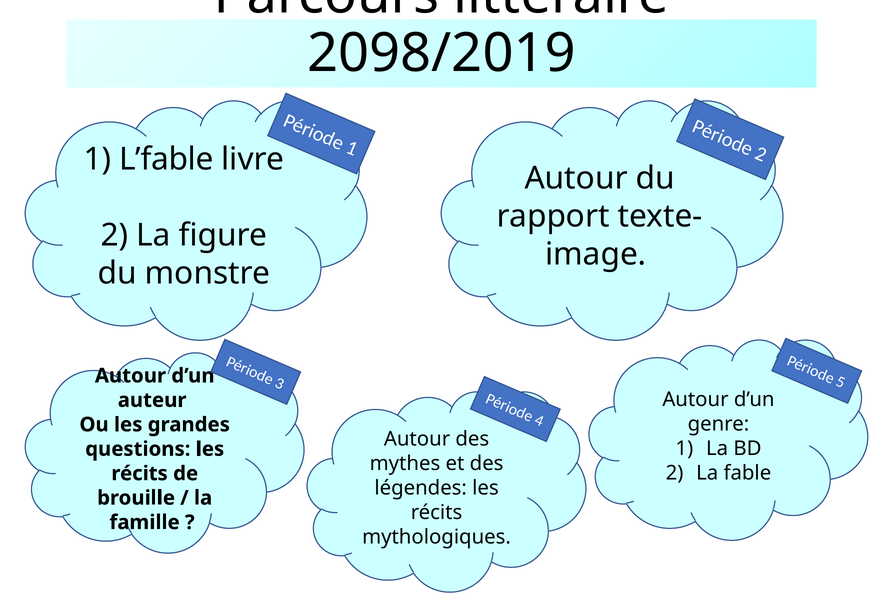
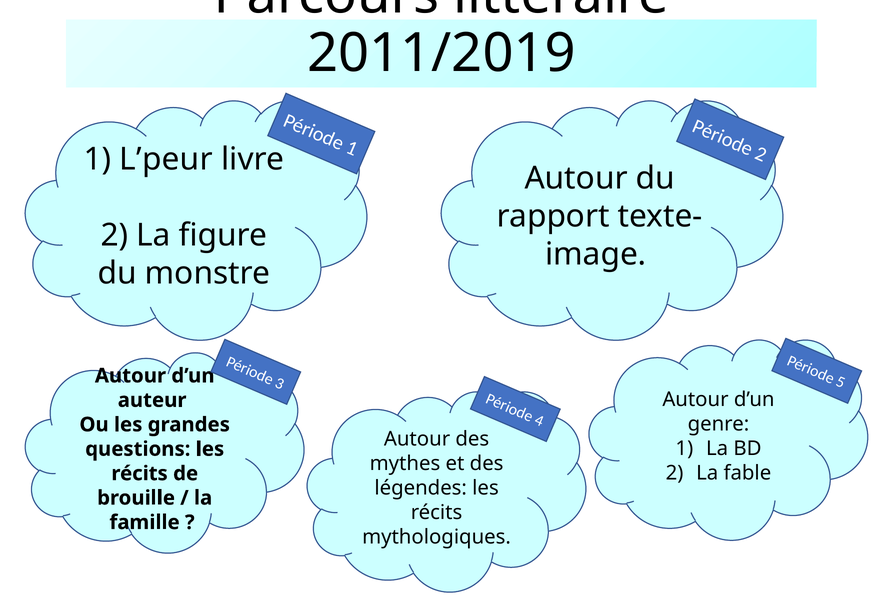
2098/2019: 2098/2019 -> 2011/2019
L’fable: L’fable -> L’peur
